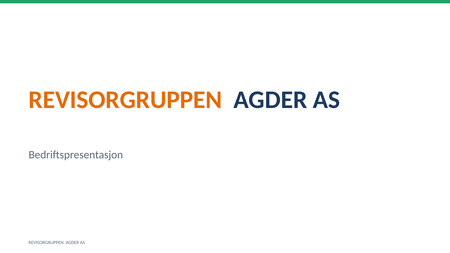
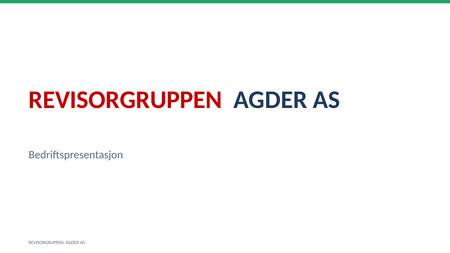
REVISORGRUPPEN at (125, 100) colour: orange -> red
